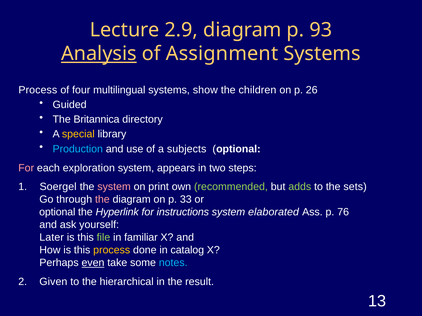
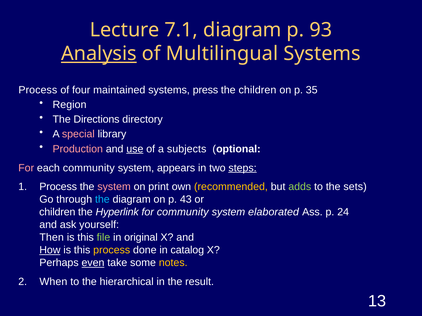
2.9: 2.9 -> 7.1
Assignment: Assignment -> Multilingual
multilingual: multilingual -> maintained
show: show -> press
26: 26 -> 35
Guided: Guided -> Region
Britannica: Britannica -> Directions
special colour: yellow -> pink
Production colour: light blue -> pink
use underline: none -> present
each exploration: exploration -> community
steps underline: none -> present
Soergel at (58, 187): Soergel -> Process
recommended colour: light green -> yellow
the at (102, 200) colour: pink -> light blue
33: 33 -> 43
optional at (57, 212): optional -> children
for instructions: instructions -> community
76: 76 -> 24
Later: Later -> Then
familiar: familiar -> original
How underline: none -> present
notes colour: light blue -> yellow
Given: Given -> When
